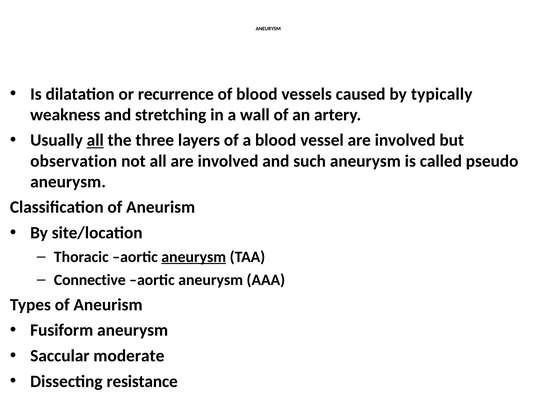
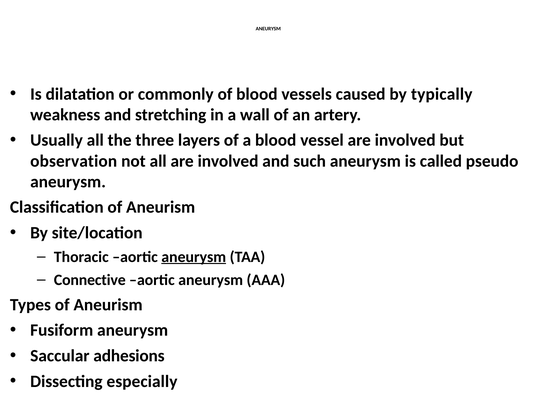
recurrence: recurrence -> commonly
all at (95, 140) underline: present -> none
moderate: moderate -> adhesions
resistance: resistance -> especially
